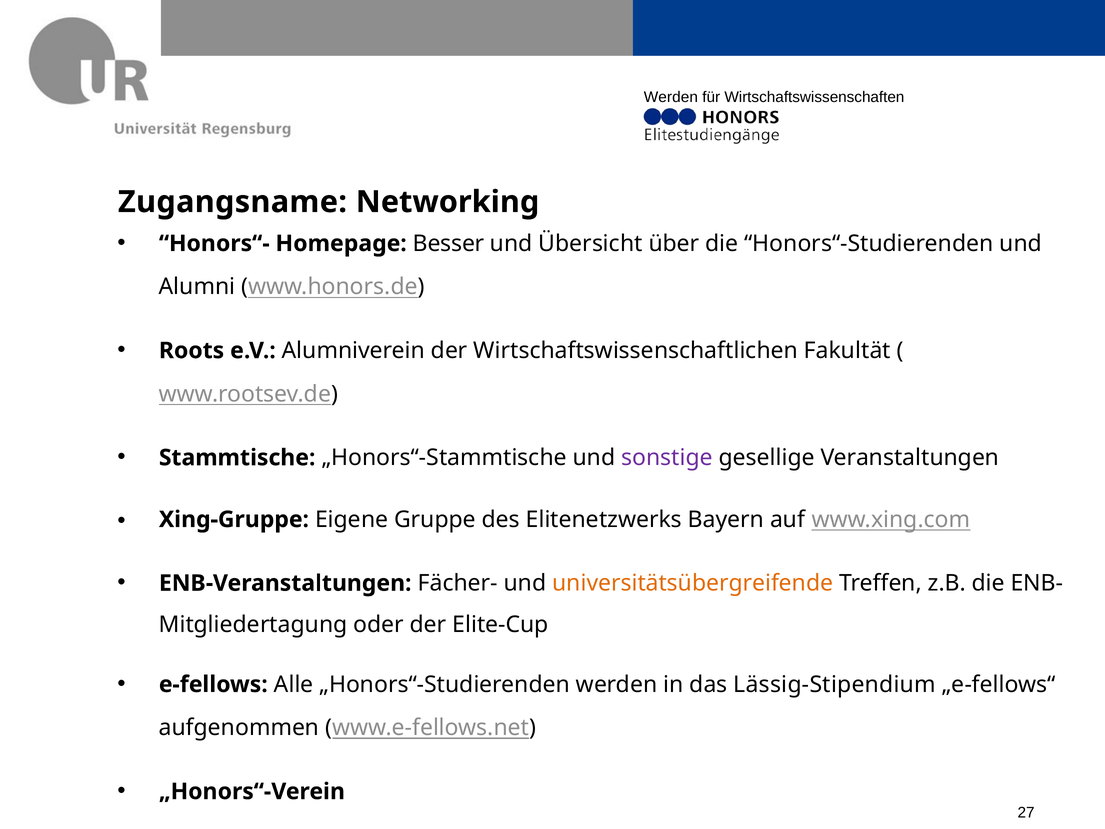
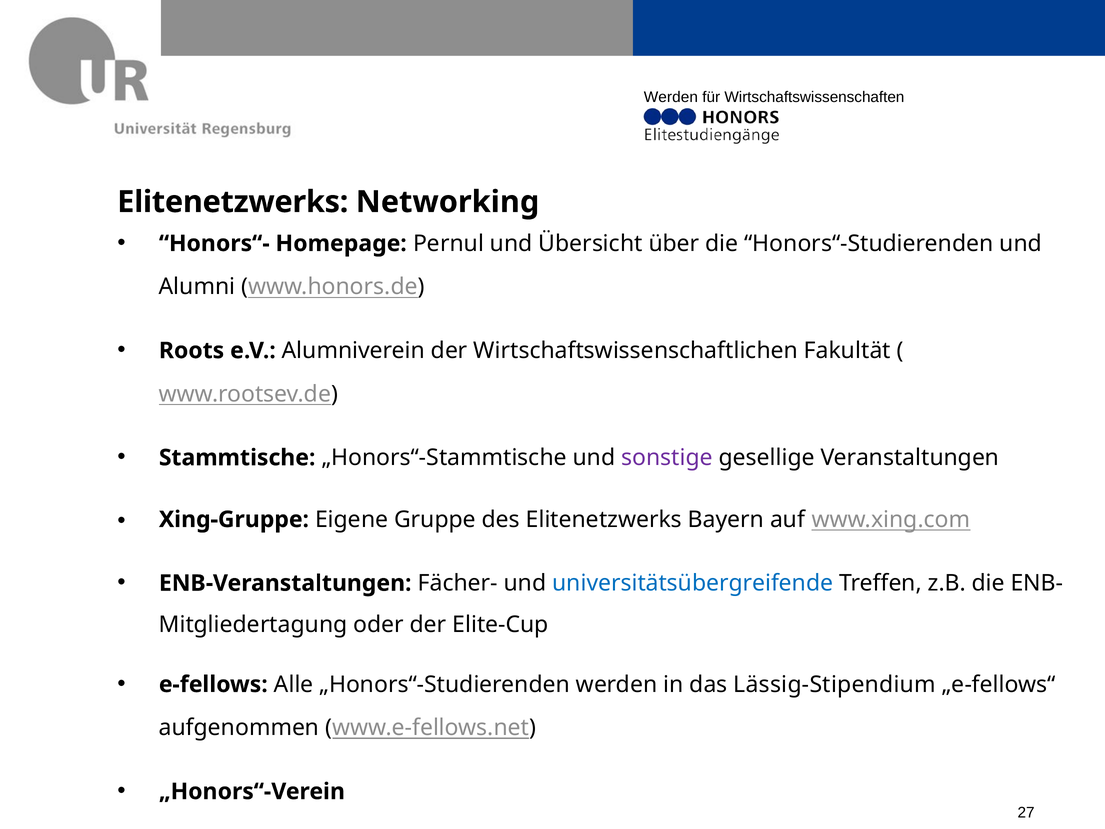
Zugangsname at (232, 202): Zugangsname -> Elitenetzwerks
Besser: Besser -> Pernul
universitätsübergreifende colour: orange -> blue
